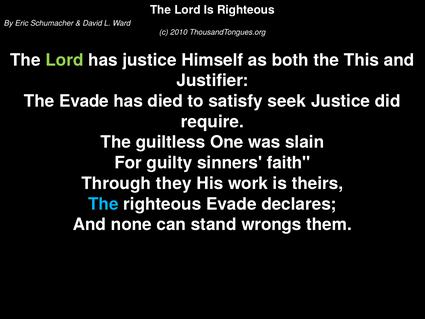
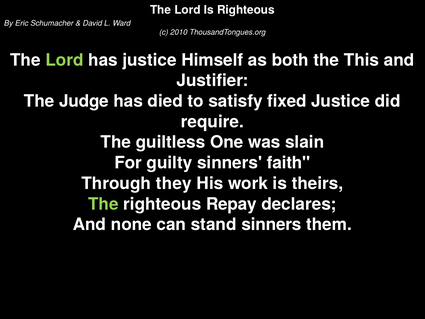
The Evade: Evade -> Judge
seek: seek -> fixed
The at (103, 204) colour: light blue -> light green
righteous Evade: Evade -> Repay
stand wrongs: wrongs -> sinners
